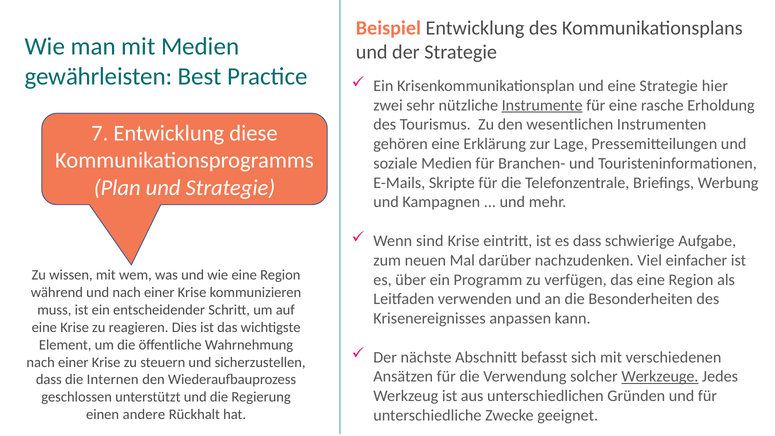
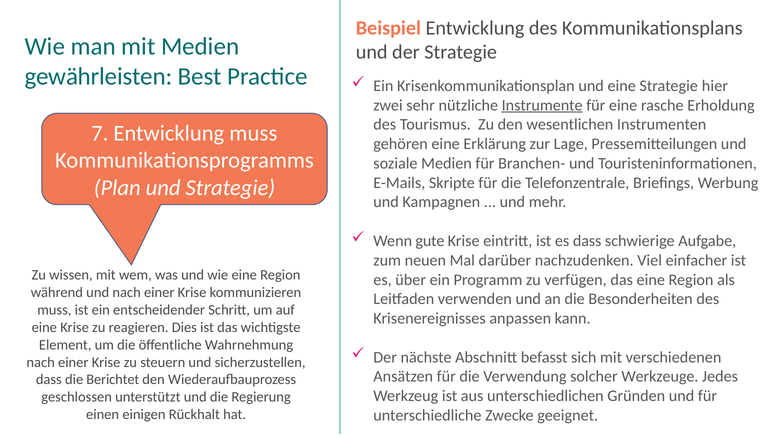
Entwicklung diese: diese -> muss
sind: sind -> gute
Werkzeuge underline: present -> none
Internen: Internen -> Berichtet
andere: andere -> einigen
